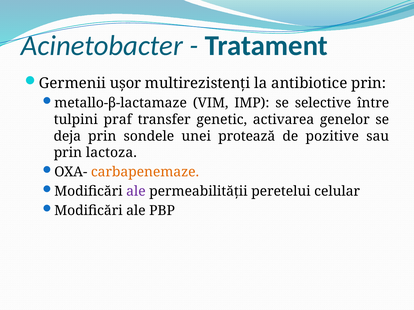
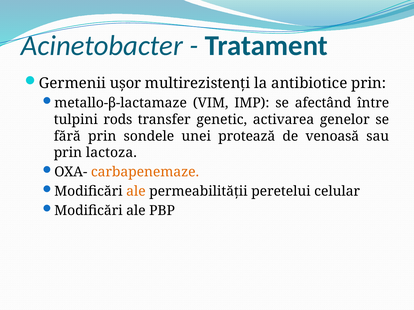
selective: selective -> afectând
praf: praf -> rods
deja: deja -> fără
pozitive: pozitive -> venoasă
ale at (136, 192) colour: purple -> orange
